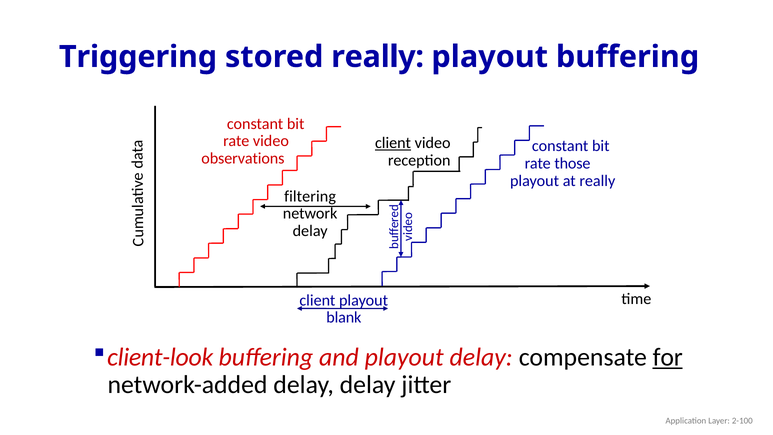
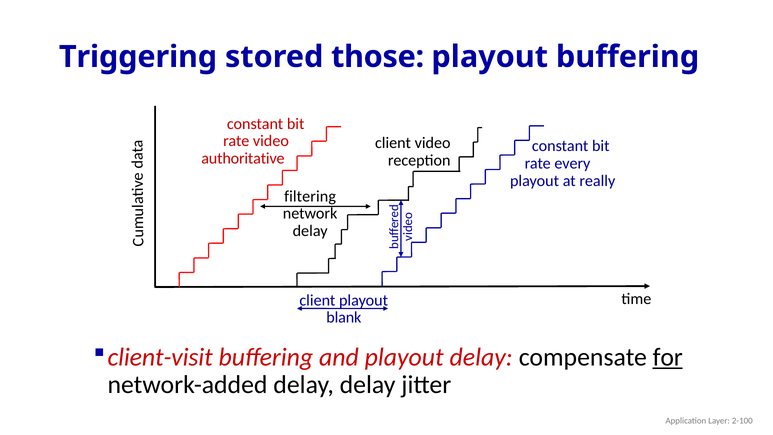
stored really: really -> those
client at (393, 143) underline: present -> none
observations: observations -> authoritative
those: those -> every
client-look: client-look -> client-visit
